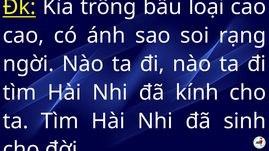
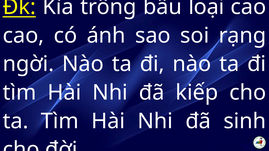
kính: kính -> kiếp
